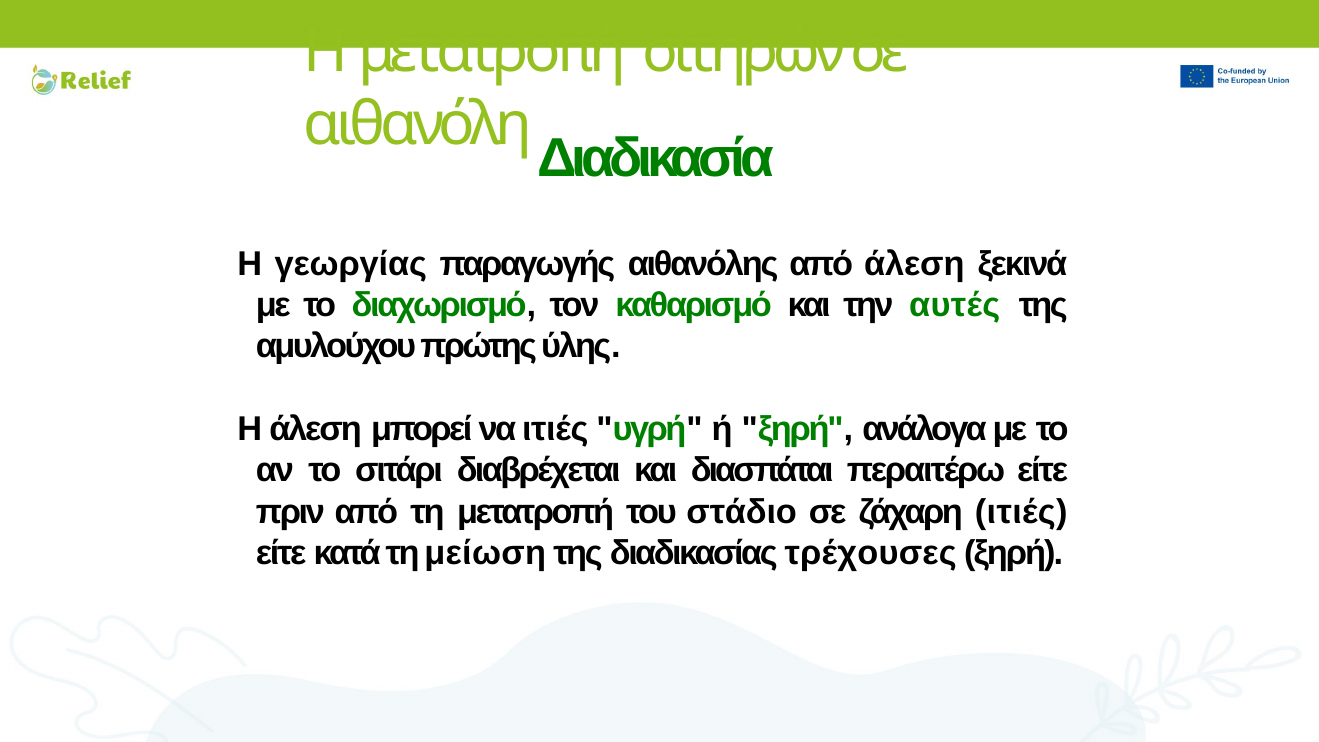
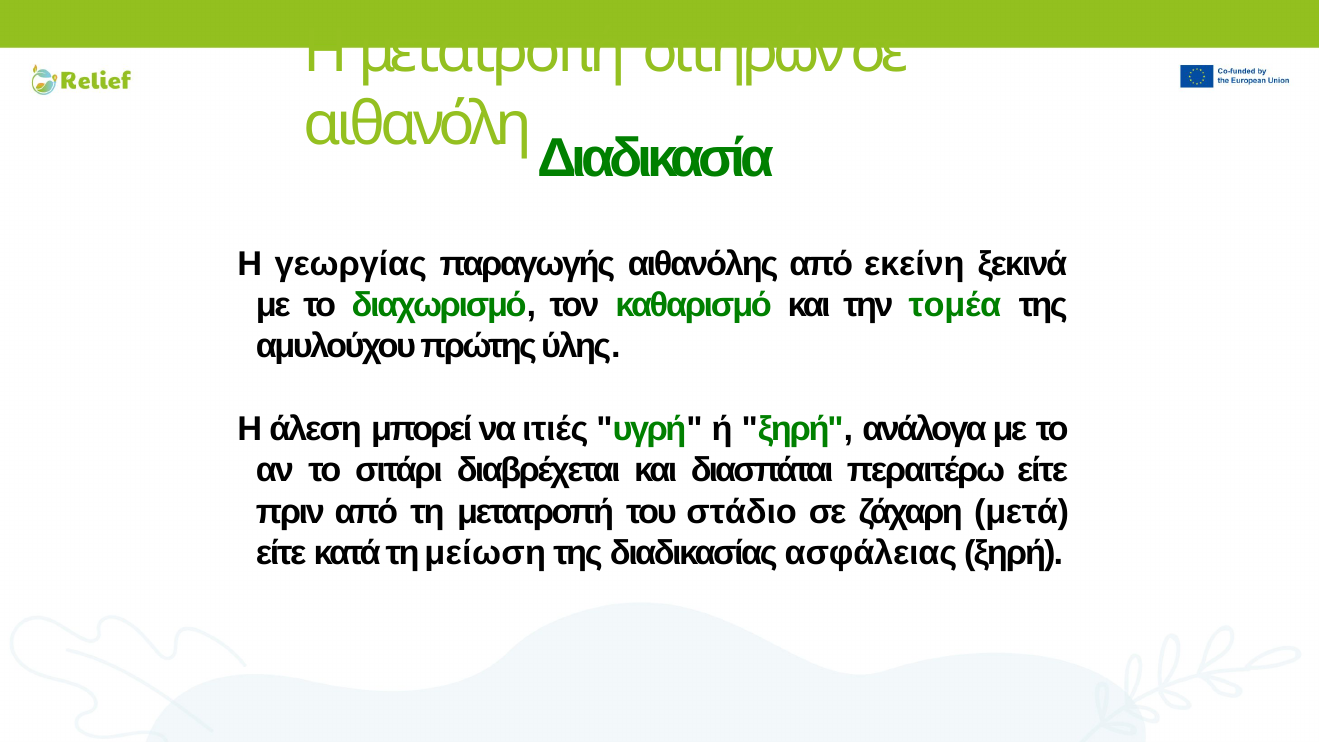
από άλεση: άλεση -> εκείνη
αυτές: αυτές -> τομέα
ζάχαρη ιτιές: ιτιές -> μετά
τρέχουσες: τρέχουσες -> ασφάλειας
